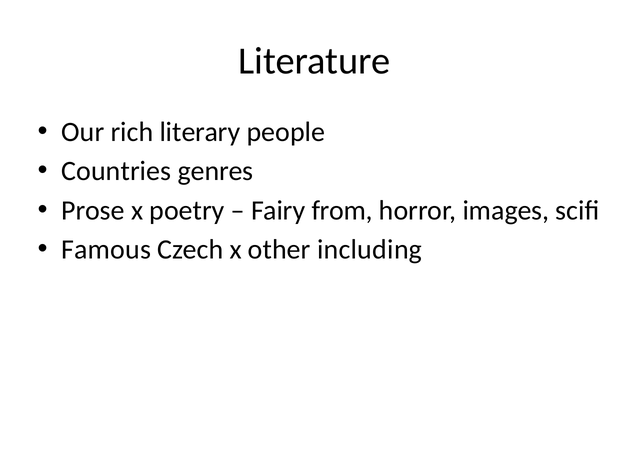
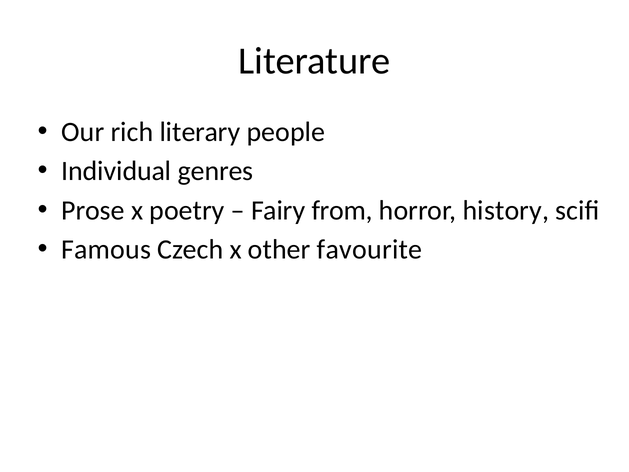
Countries: Countries -> Individual
images: images -> history
including: including -> favourite
